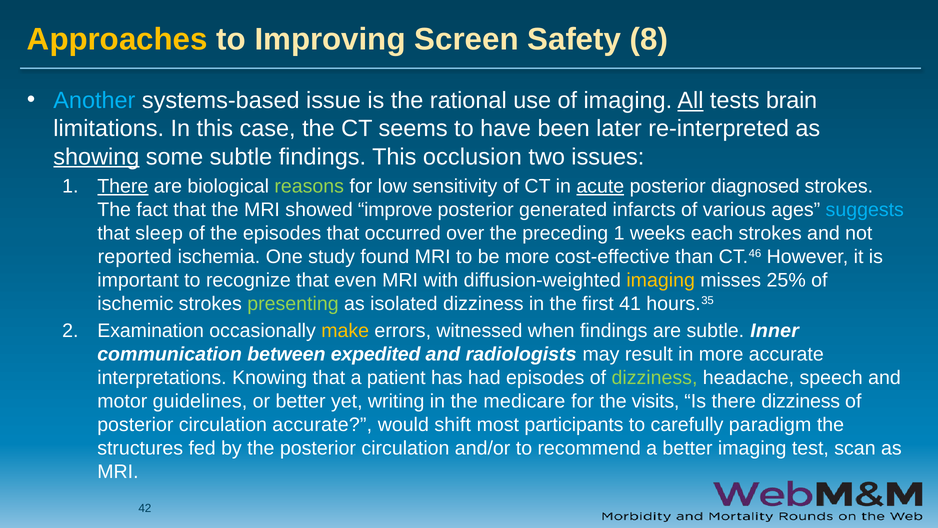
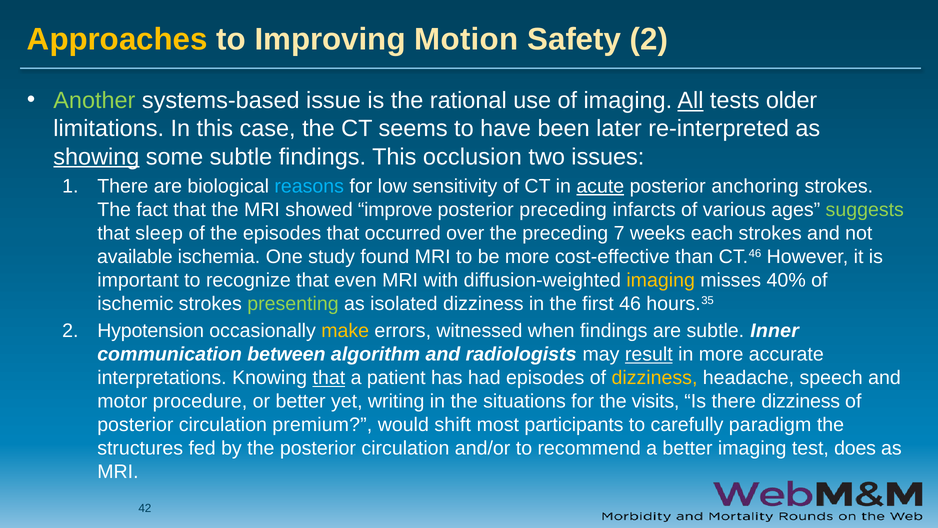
Screen: Screen -> Motion
Safety 8: 8 -> 2
Another colour: light blue -> light green
brain: brain -> older
There at (123, 186) underline: present -> none
reasons colour: light green -> light blue
diagnosed: diagnosed -> anchoring
posterior generated: generated -> preceding
suggests colour: light blue -> light green
preceding 1: 1 -> 7
reported: reported -> available
25%: 25% -> 40%
41: 41 -> 46
Examination: Examination -> Hypotension
expedited: expedited -> algorithm
result underline: none -> present
that at (329, 378) underline: none -> present
dizziness at (654, 378) colour: light green -> yellow
guidelines: guidelines -> procedure
medicare: medicare -> situations
circulation accurate: accurate -> premium
scan: scan -> does
